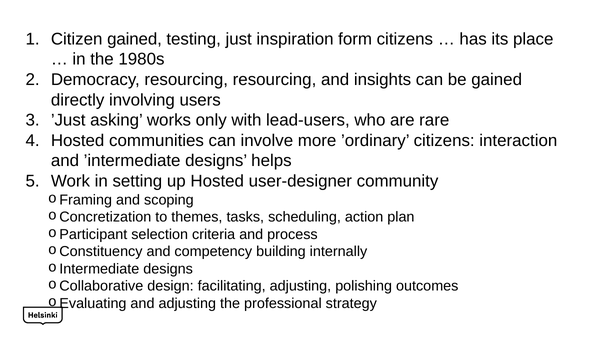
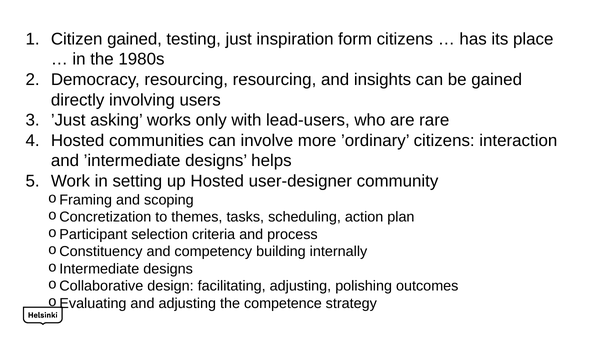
professional: professional -> competence
